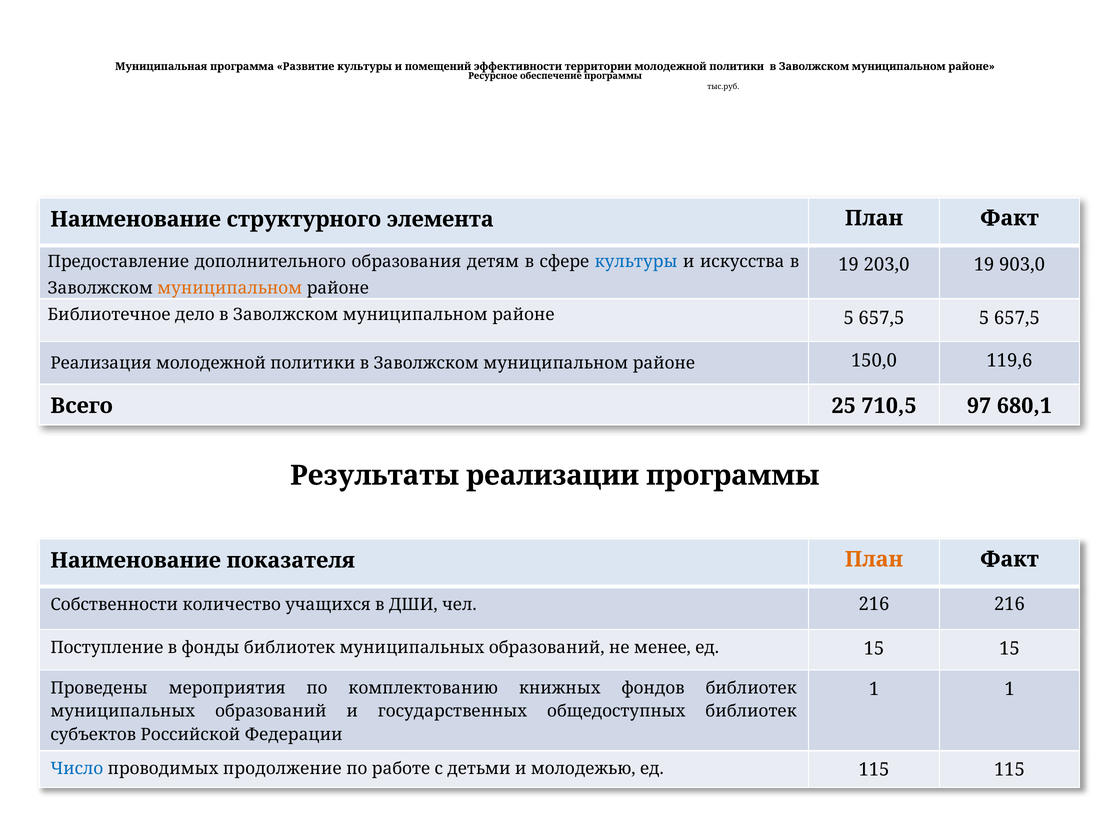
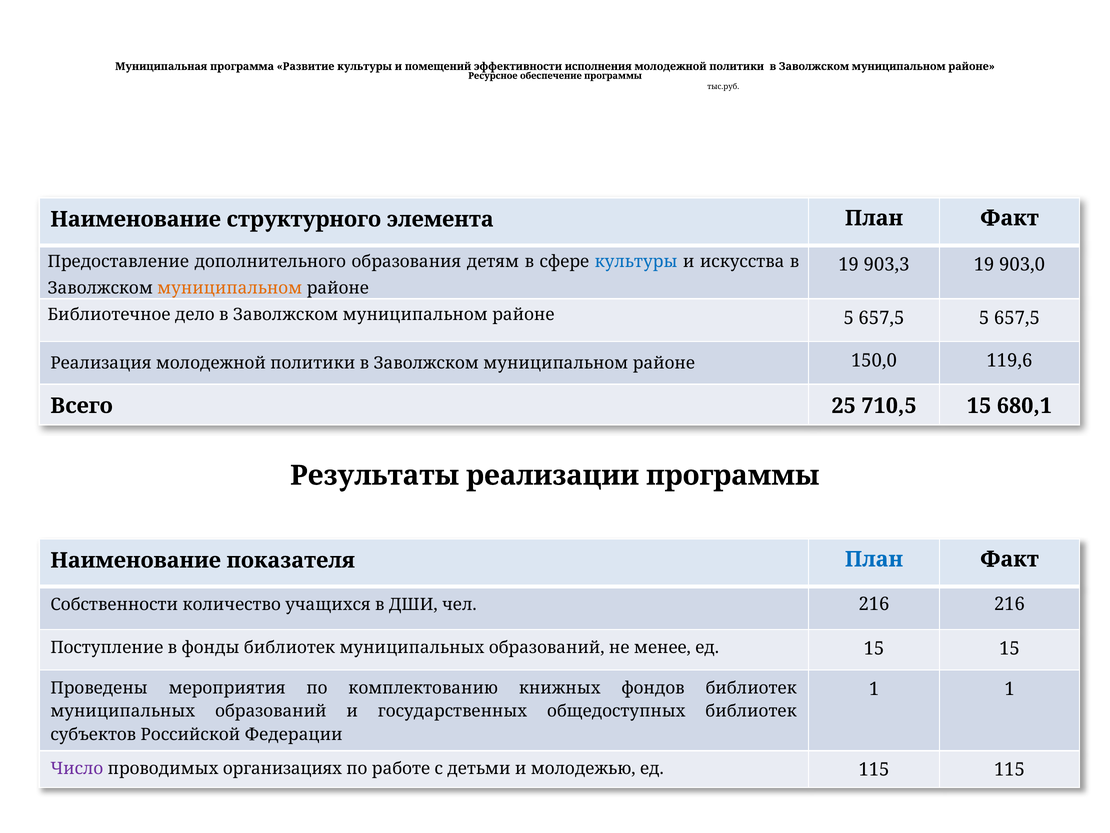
территории: территории -> исполнения
203,0: 203,0 -> 903,3
710,5 97: 97 -> 15
План at (874, 559) colour: orange -> blue
Число colour: blue -> purple
продолжение: продолжение -> организациях
